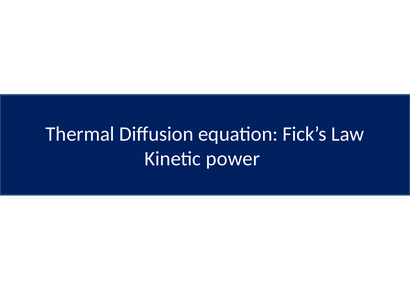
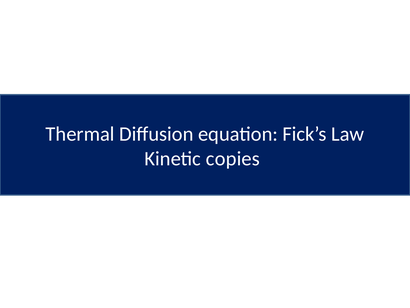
power: power -> copies
